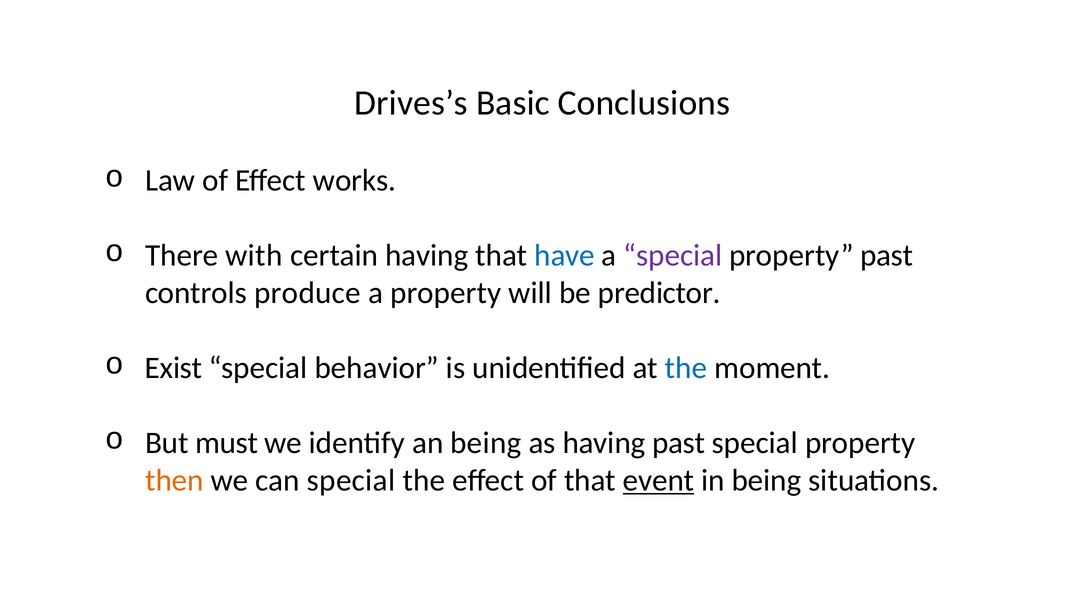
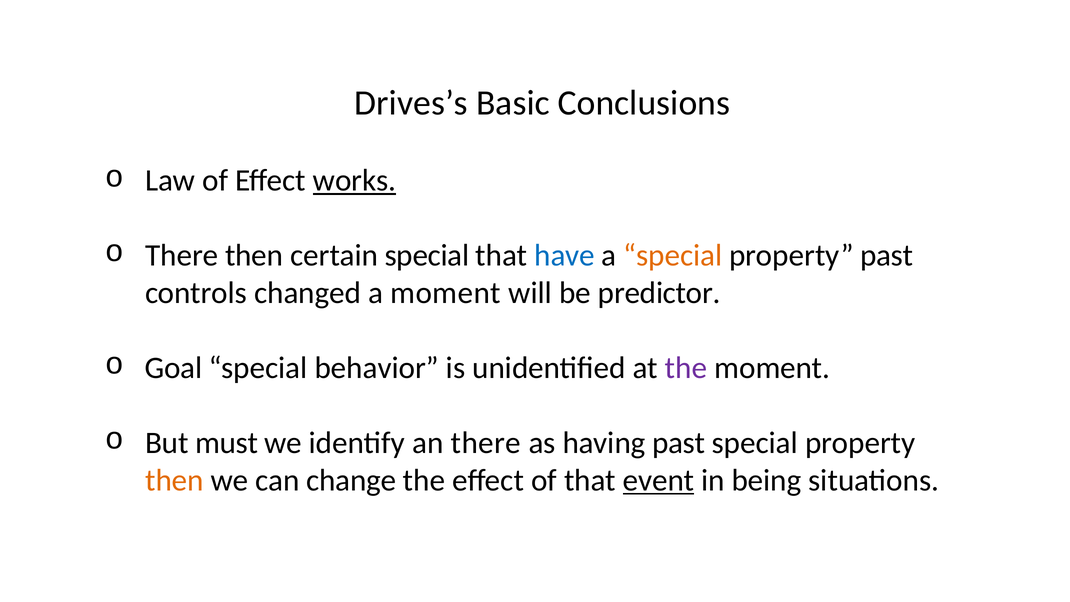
works underline: none -> present
There with: with -> then
certain having: having -> special
special at (673, 255) colour: purple -> orange
produce: produce -> changed
a property: property -> moment
Exist: Exist -> Goal
the at (686, 368) colour: blue -> purple
an being: being -> there
can special: special -> change
